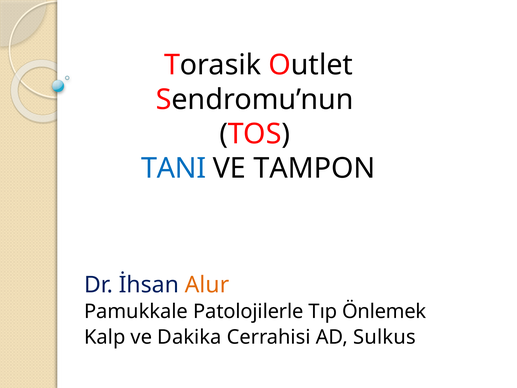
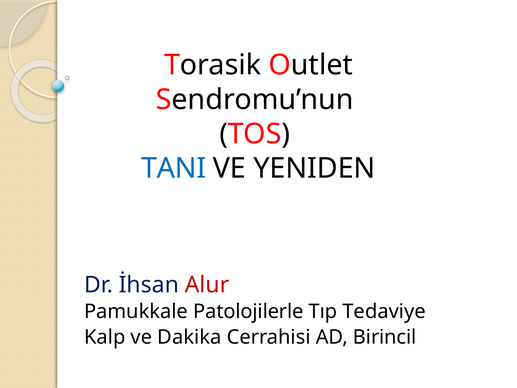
TAMPON: TAMPON -> YENIDEN
Alur colour: orange -> red
Önlemek: Önlemek -> Tedaviye
Sulkus: Sulkus -> Birincil
